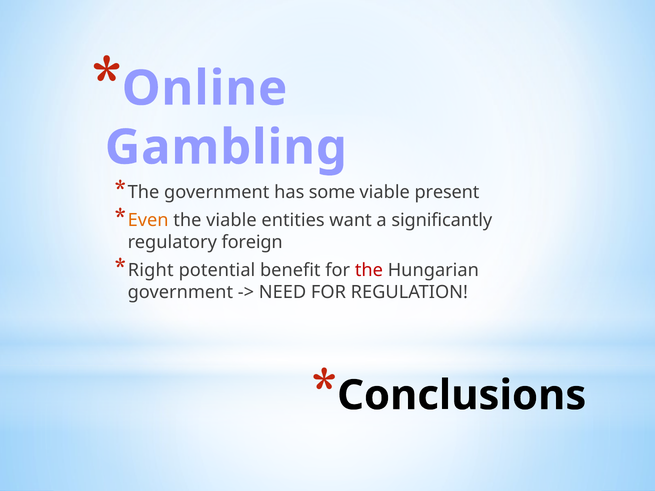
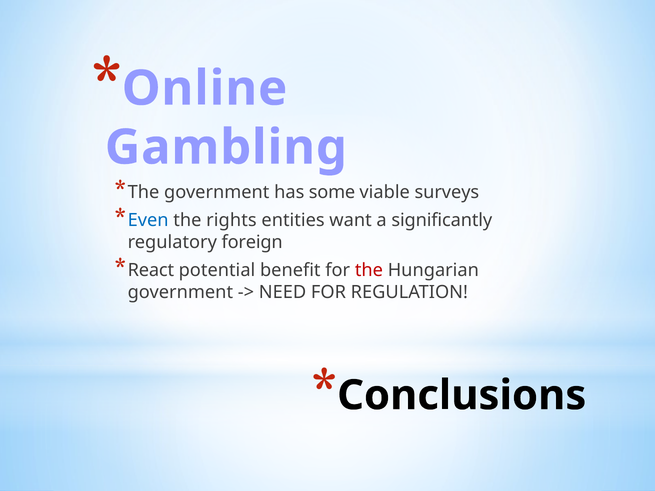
present: present -> surveys
Even colour: orange -> blue
the viable: viable -> rights
Right: Right -> React
